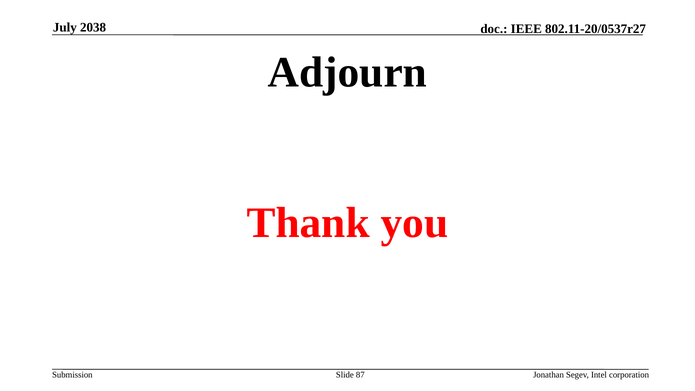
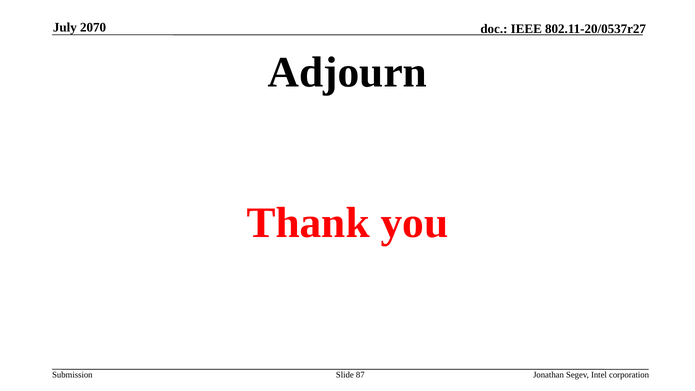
2038: 2038 -> 2070
